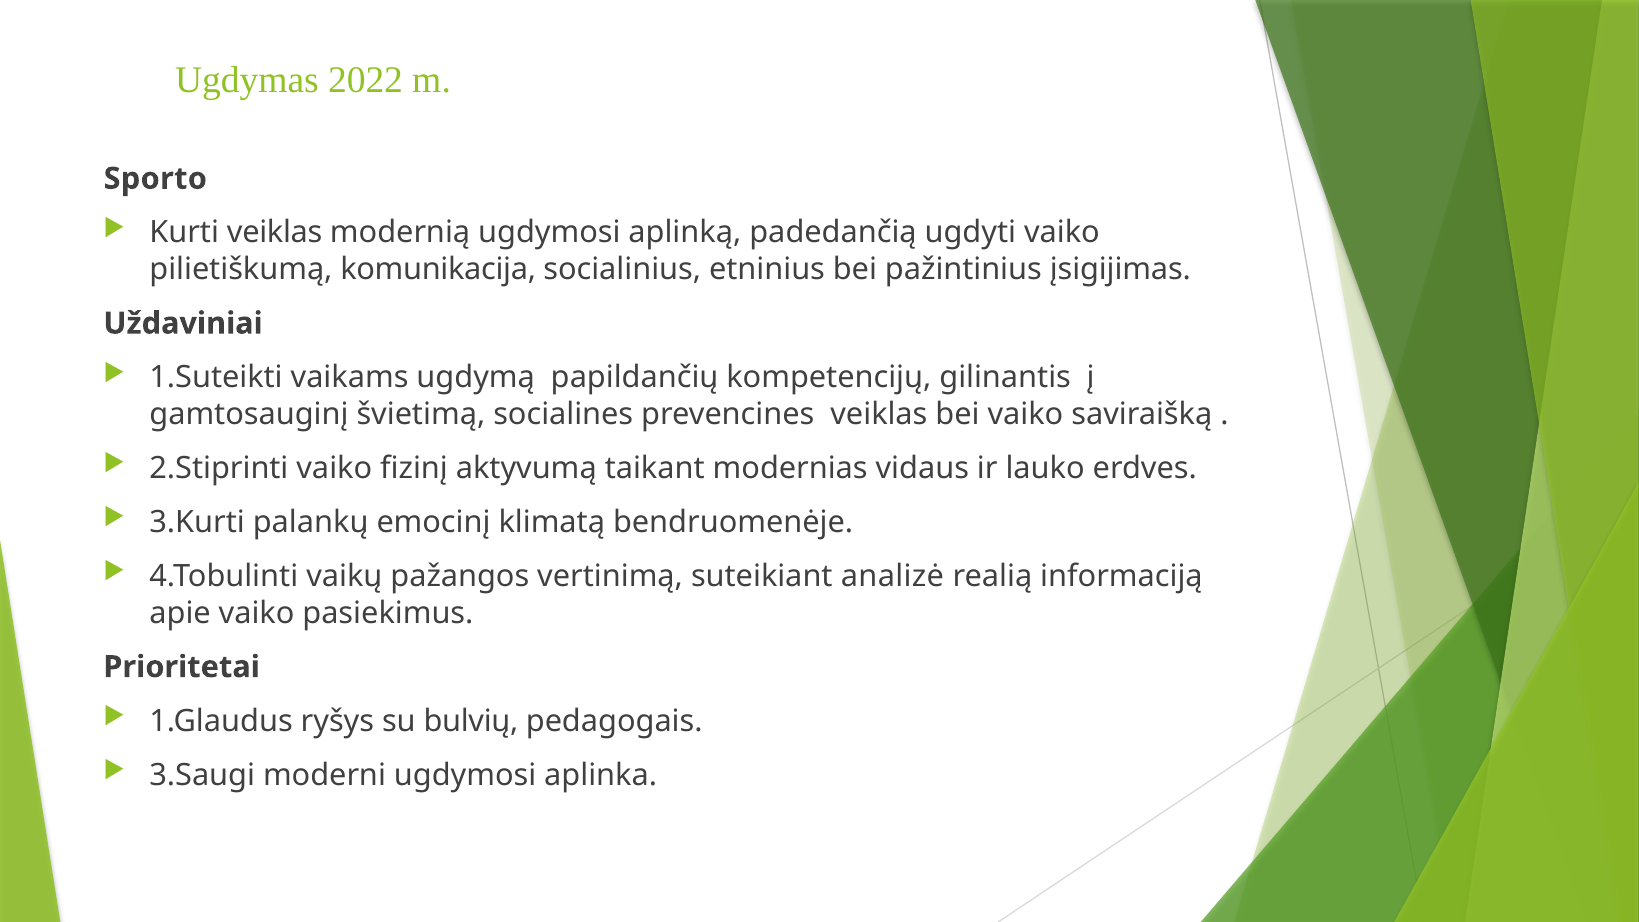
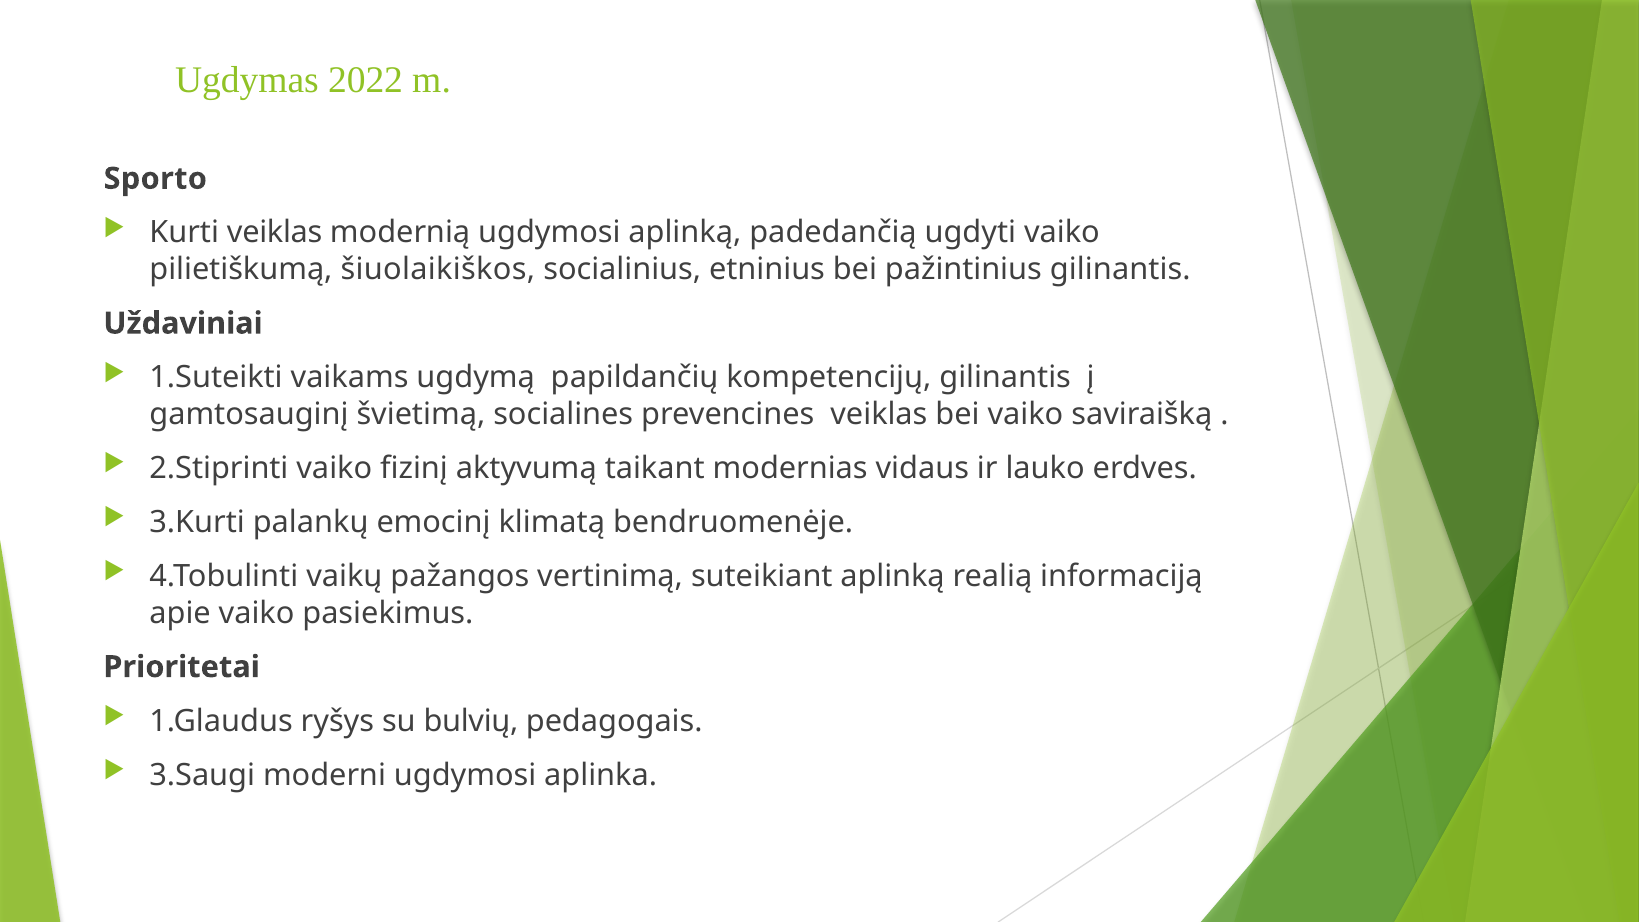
komunikacija: komunikacija -> šiuolaikiškos
pažintinius įsigijimas: įsigijimas -> gilinantis
suteikiant analizė: analizė -> aplinką
